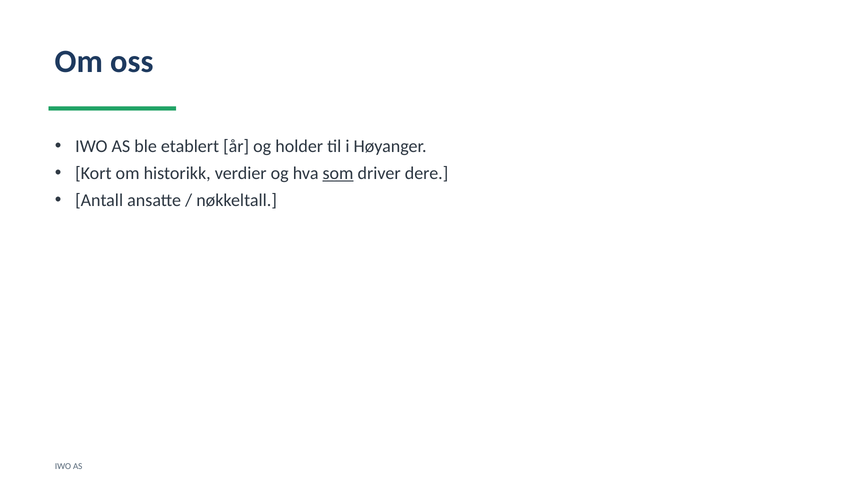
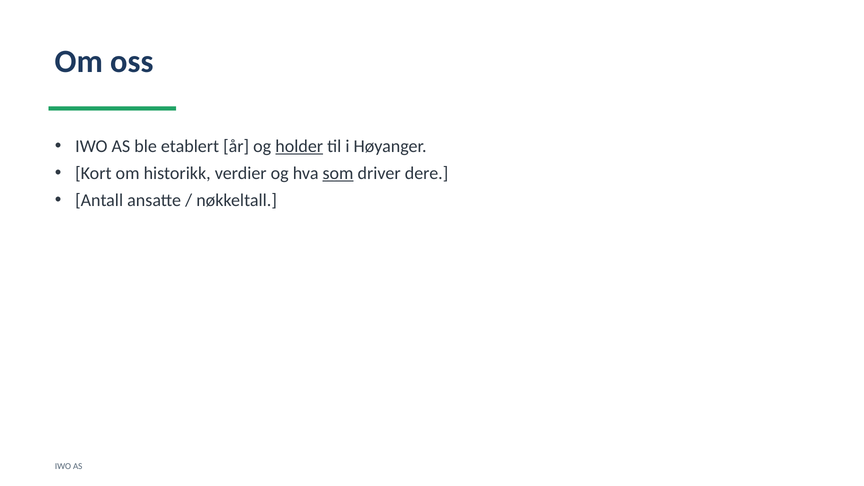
holder underline: none -> present
